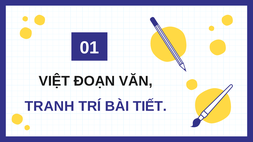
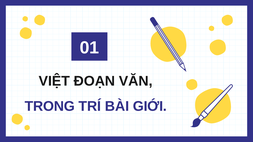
TRANH: TRANH -> TRONG
TIẾT: TIẾT -> GIỚI
